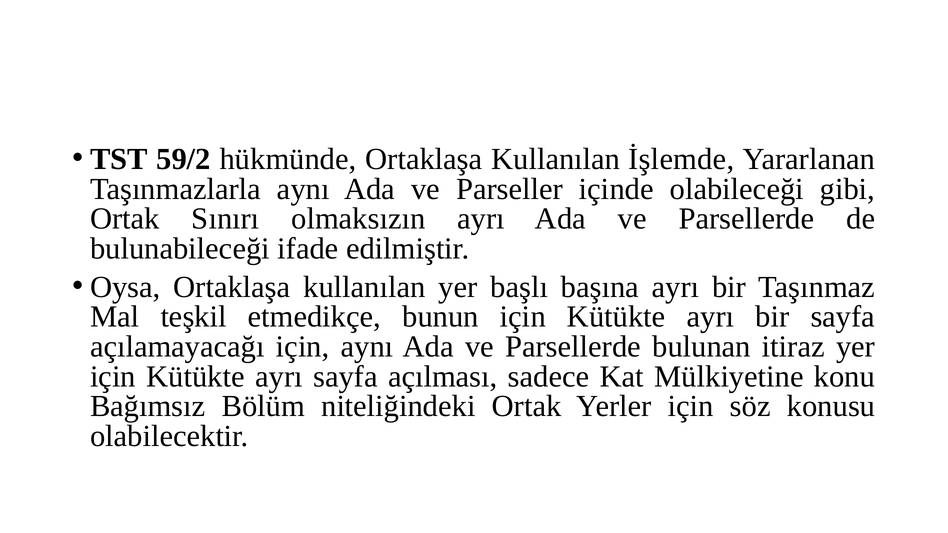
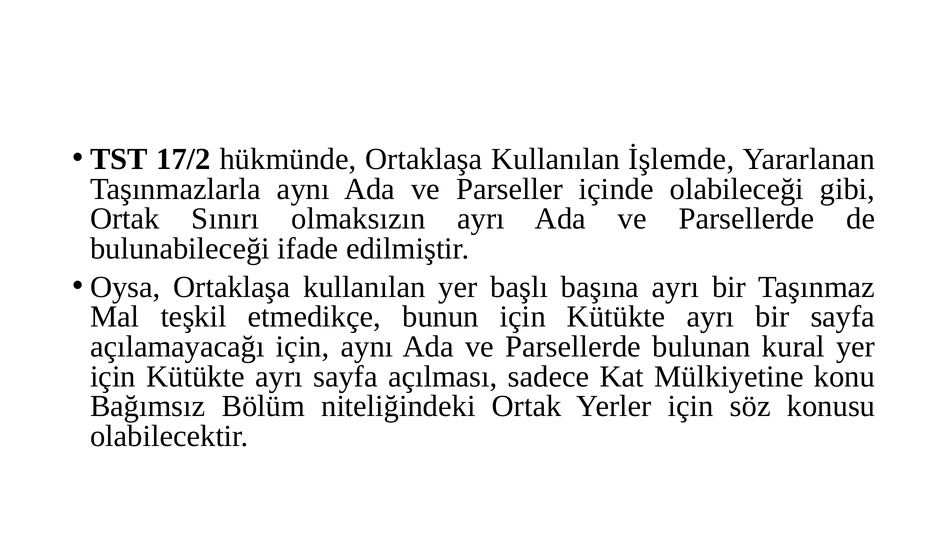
59/2: 59/2 -> 17/2
itiraz: itiraz -> kural
